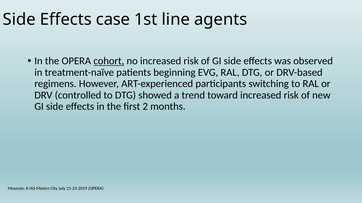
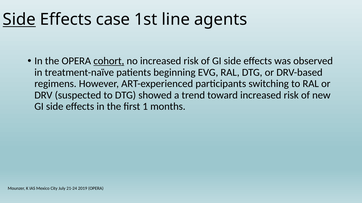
Side at (19, 20) underline: none -> present
controlled: controlled -> suspected
2: 2 -> 1
